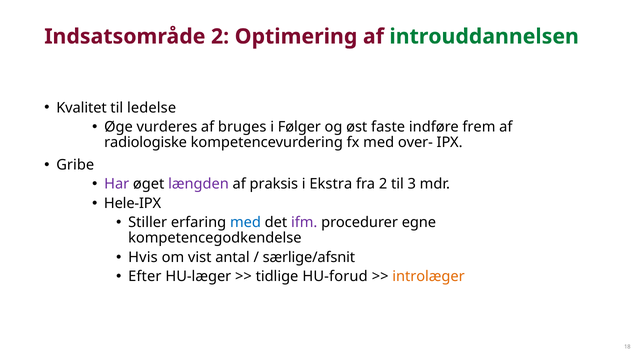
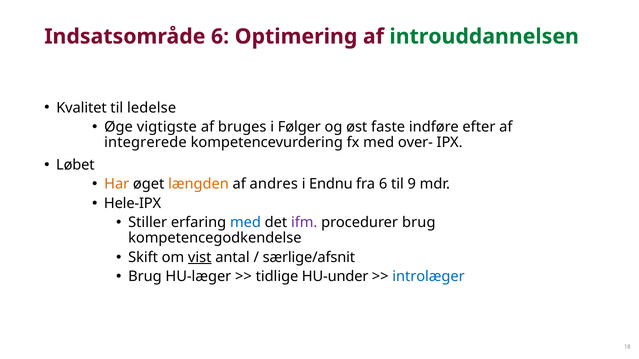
Indsatsområde 2: 2 -> 6
vurderes: vurderes -> vigtigste
frem: frem -> efter
radiologiske: radiologiske -> integrerede
Gribe: Gribe -> Løbet
Har colour: purple -> orange
længden colour: purple -> orange
praksis: praksis -> andres
Ekstra: Ekstra -> Endnu
fra 2: 2 -> 6
3: 3 -> 9
procedurer egne: egne -> brug
Hvis: Hvis -> Skift
vist underline: none -> present
Efter at (145, 277): Efter -> Brug
HU-forud: HU-forud -> HU-under
introlæger colour: orange -> blue
